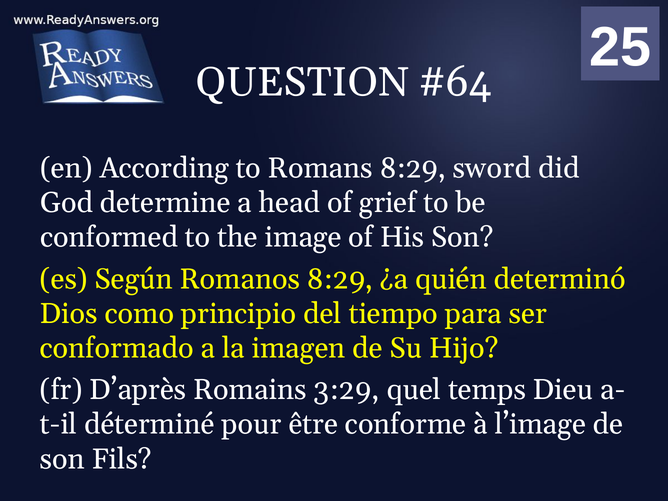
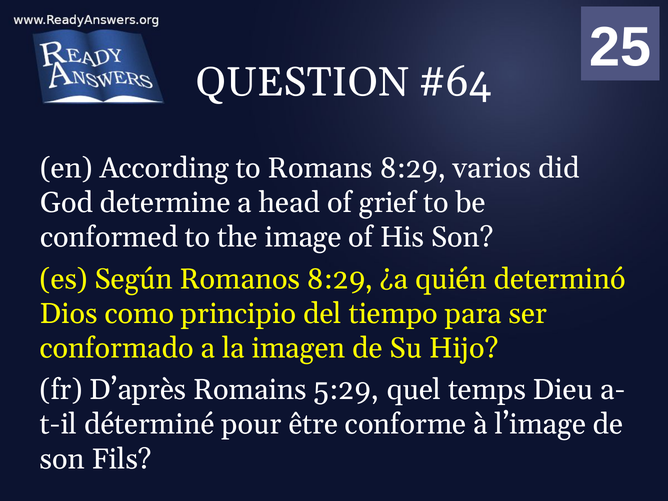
sword: sword -> varios
3:29: 3:29 -> 5:29
